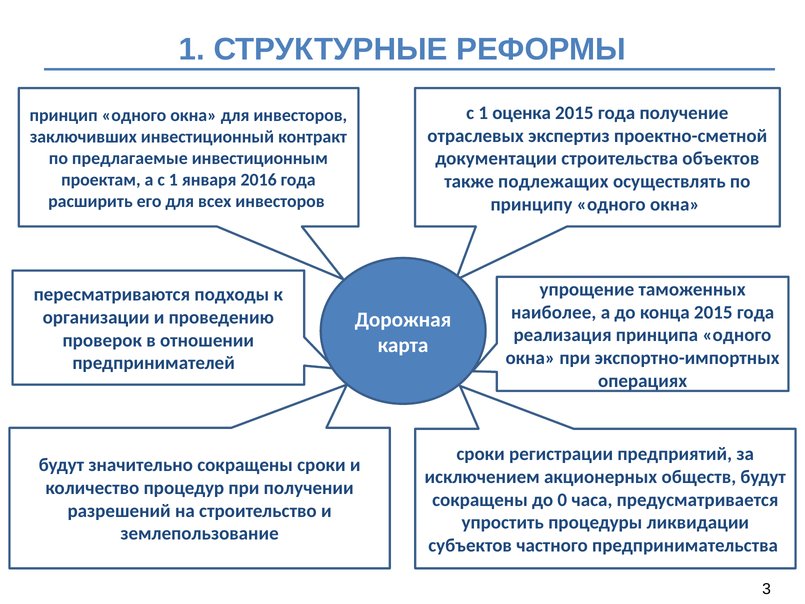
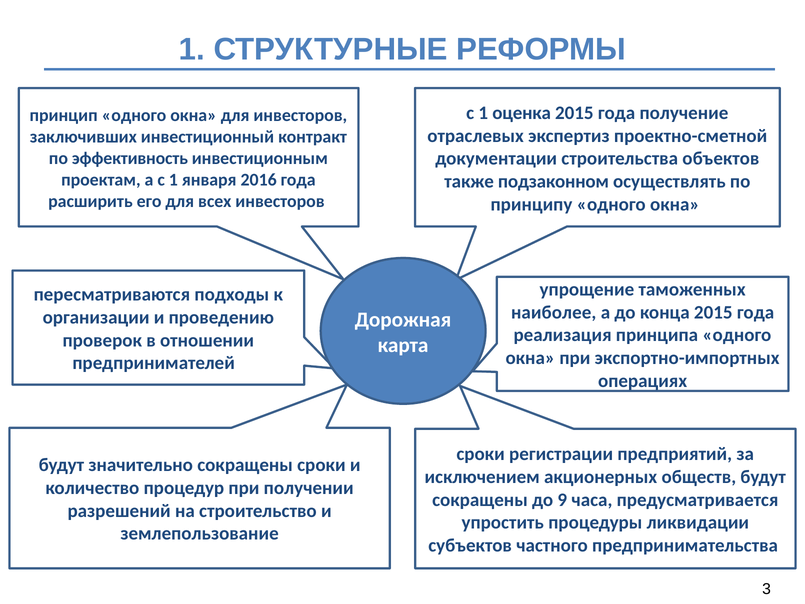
предлагаемые: предлагаемые -> эффективность
подлежащих: подлежащих -> подзаконном
0: 0 -> 9
